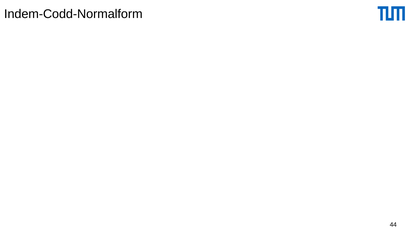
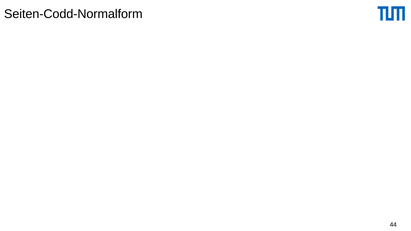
Indem-Codd-Normalform: Indem-Codd-Normalform -> Seiten-Codd-Normalform
